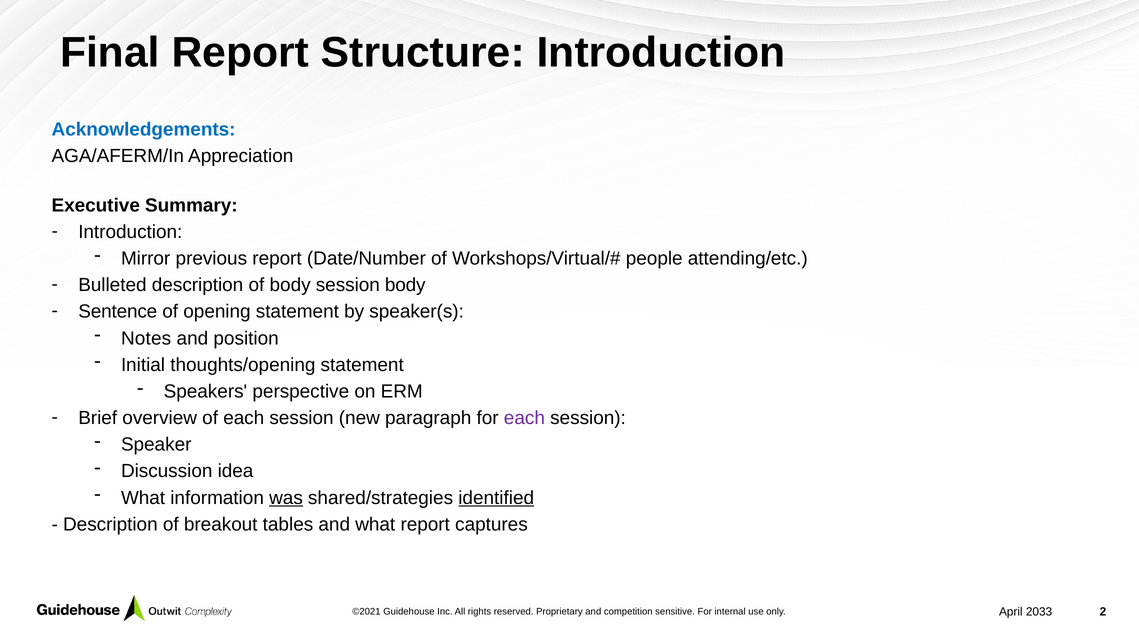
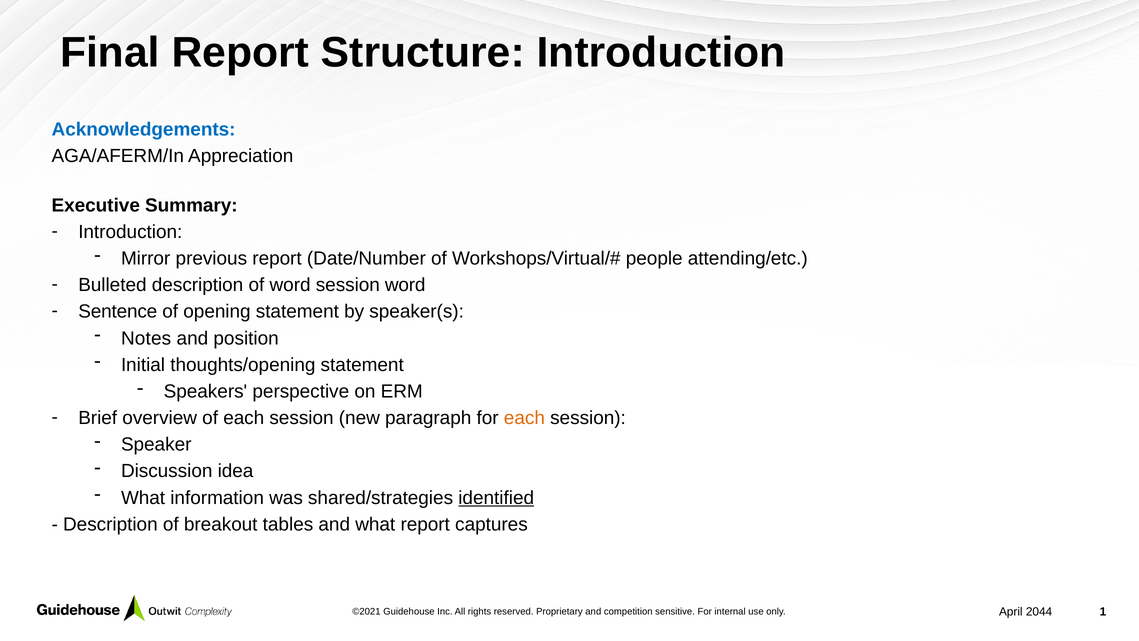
of body: body -> word
session body: body -> word
each at (524, 418) colour: purple -> orange
was underline: present -> none
2033: 2033 -> 2044
2: 2 -> 1
